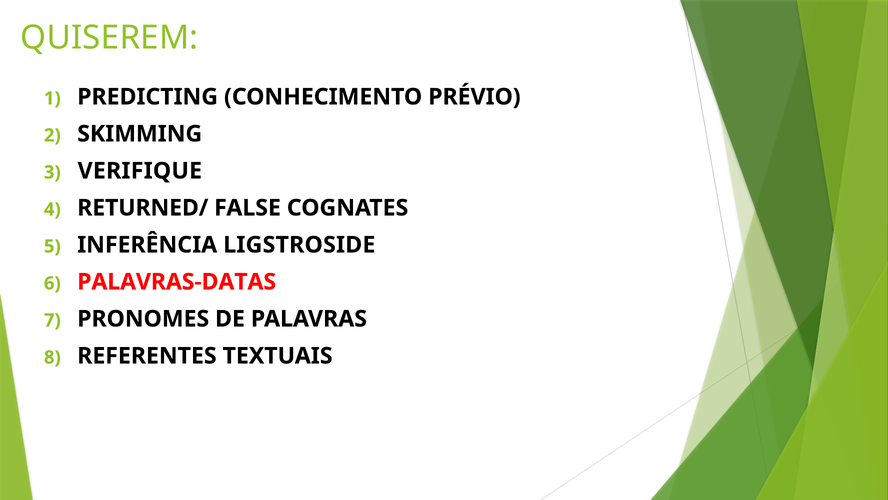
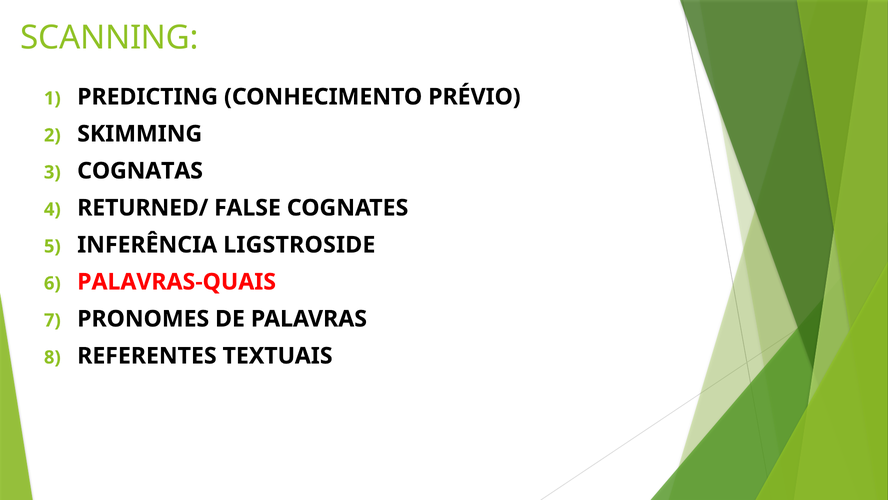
QUISEREM: QUISEREM -> SCANNING
VERIFIQUE: VERIFIQUE -> COGNATAS
PALAVRAS-DATAS: PALAVRAS-DATAS -> PALAVRAS-QUAIS
